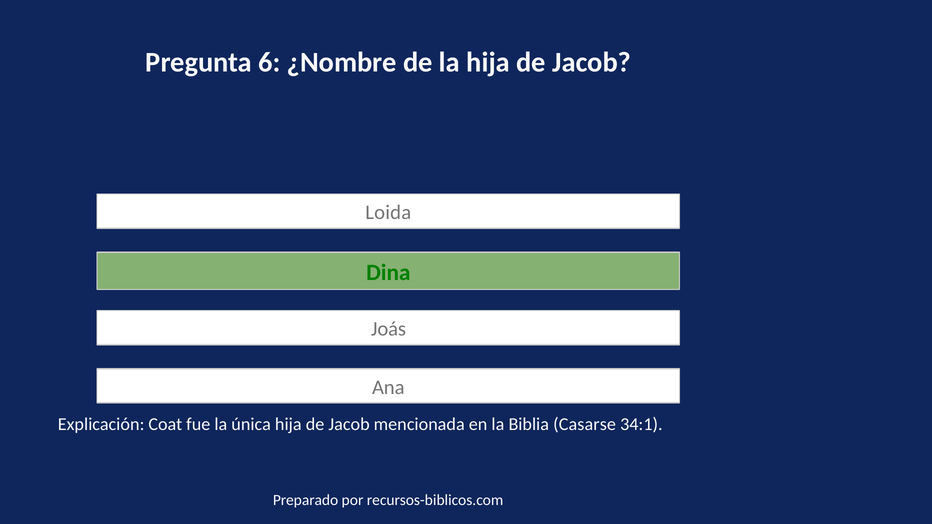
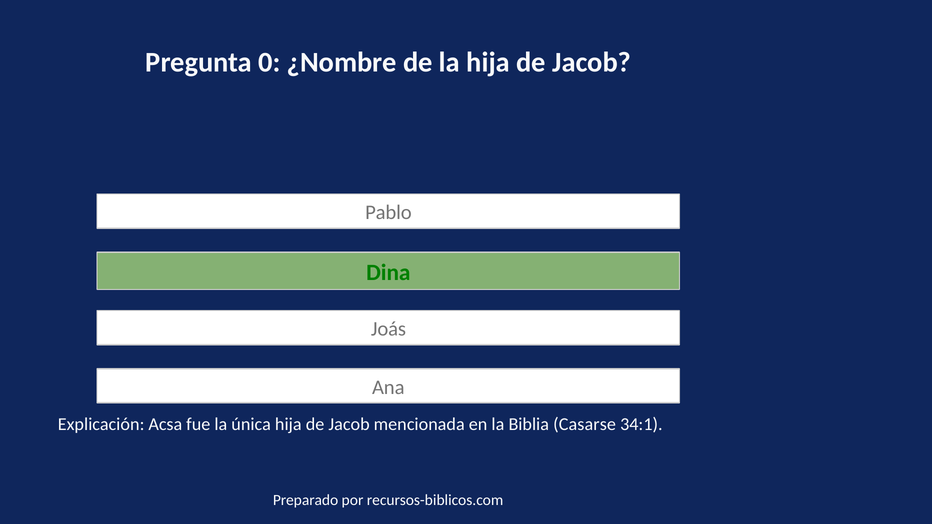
6: 6 -> 0
Loida: Loida -> Pablo
Coat: Coat -> Acsa
